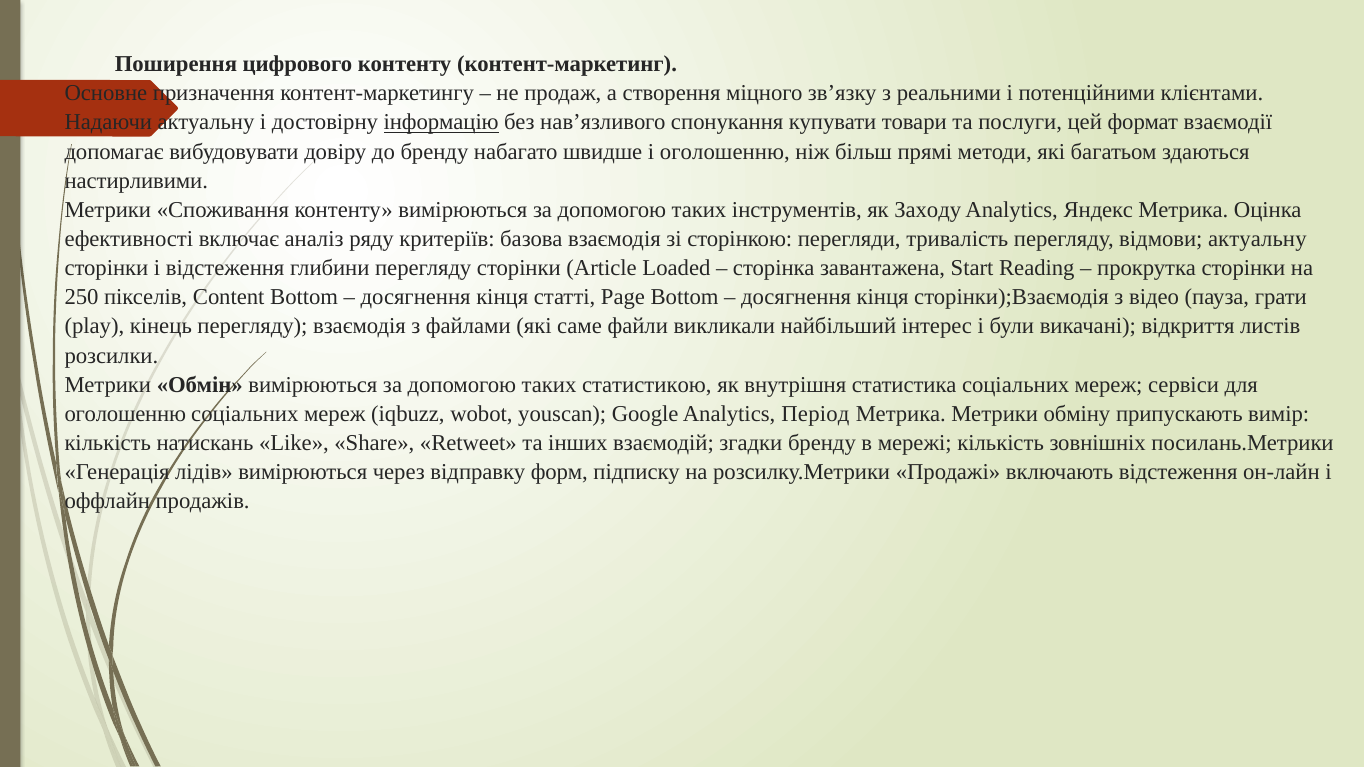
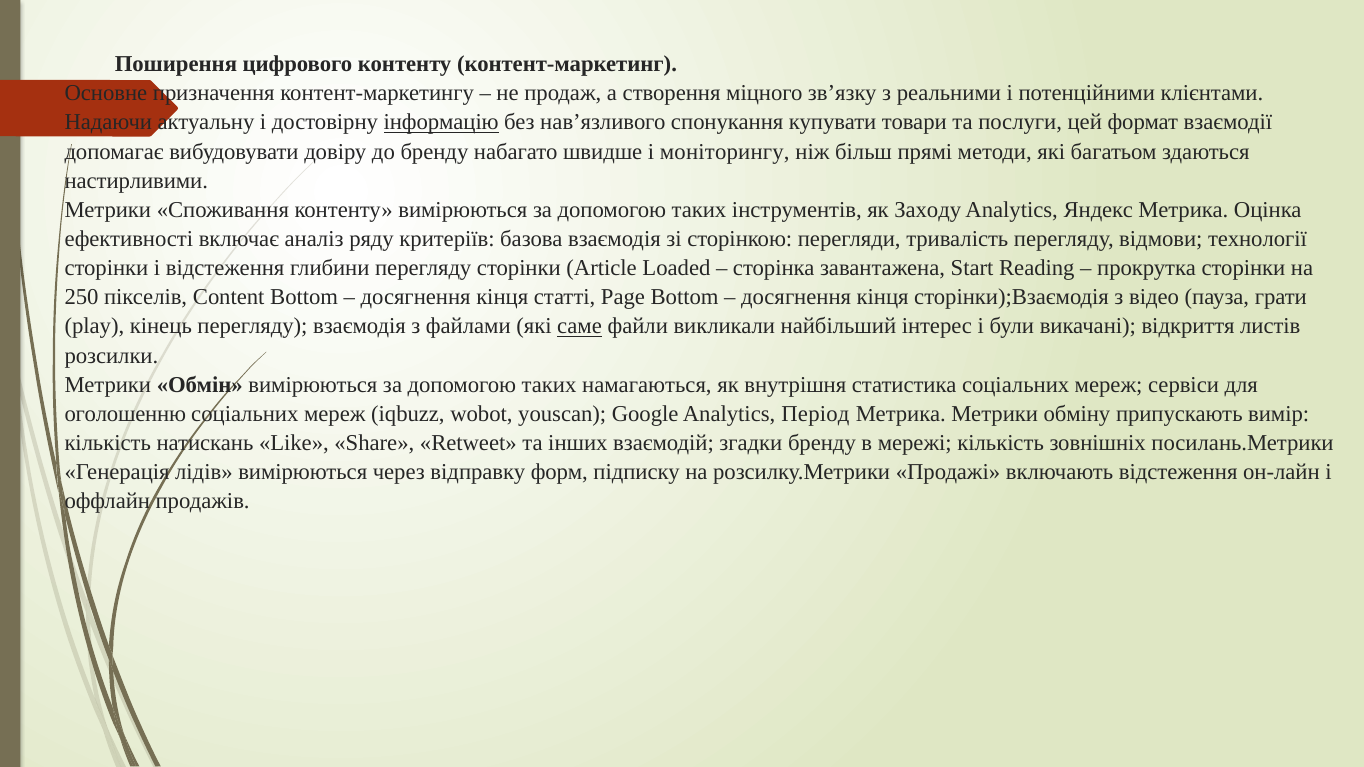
і оголошенню: оголошенню -> моніторингу
відмови актуальну: актуальну -> технології
саме underline: none -> present
статистикою: статистикою -> намагаються
